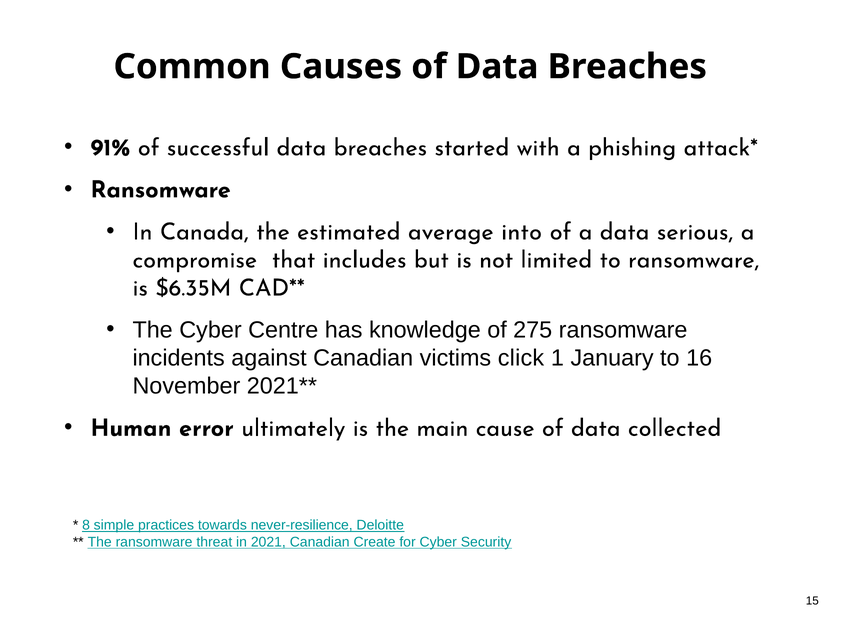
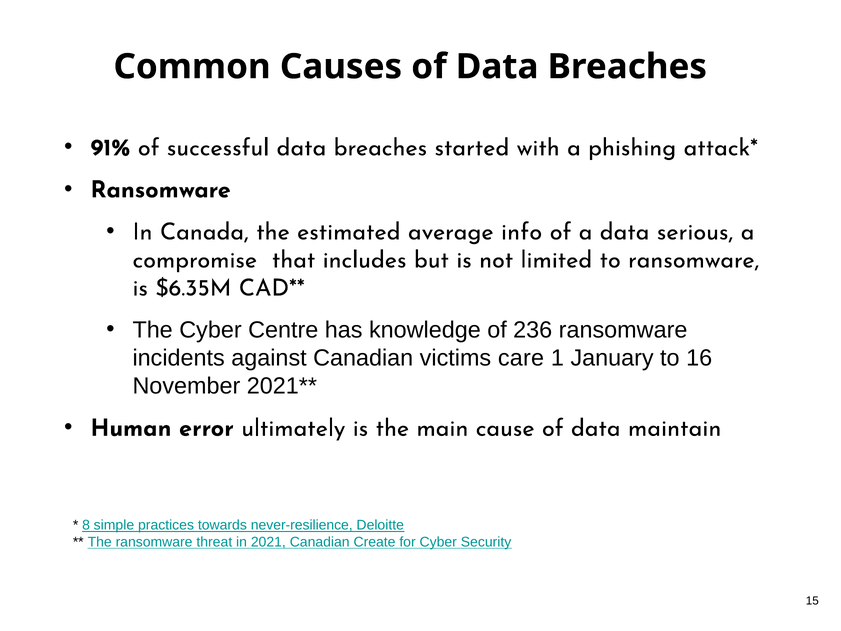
into: into -> info
275: 275 -> 236
click: click -> care
collected: collected -> maintain
